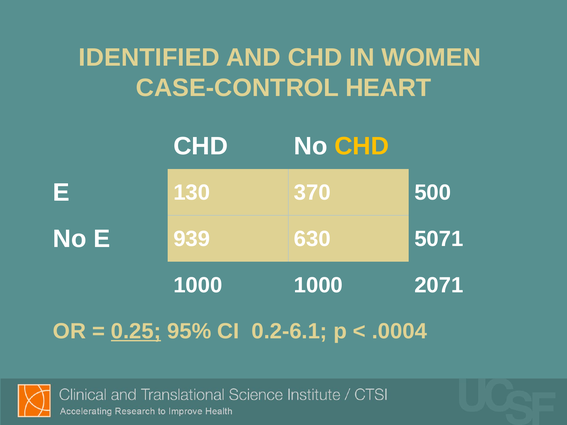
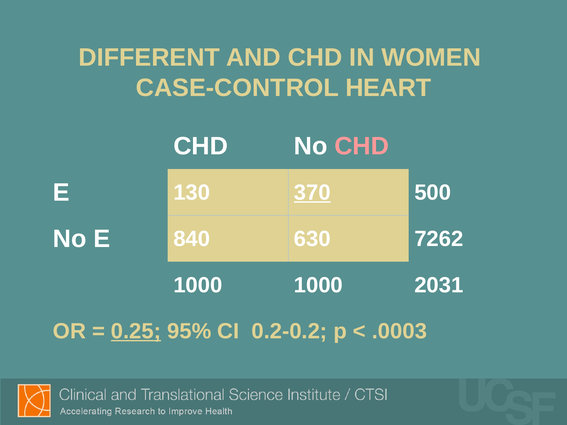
IDENTIFIED: IDENTIFIED -> DIFFERENT
CHD at (362, 146) colour: yellow -> pink
370 underline: none -> present
939: 939 -> 840
5071: 5071 -> 7262
2071: 2071 -> 2031
0.2-6.1: 0.2-6.1 -> 0.2-0.2
.0004: .0004 -> .0003
